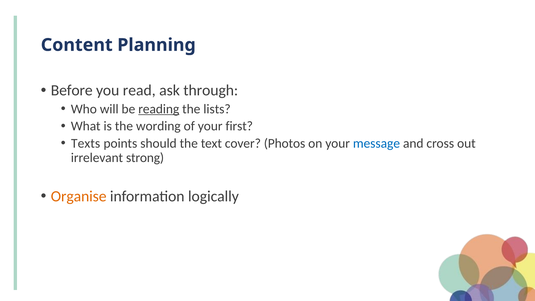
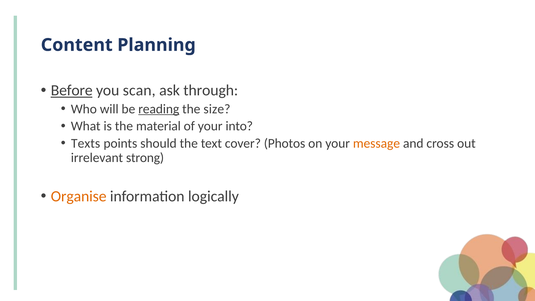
Before underline: none -> present
read: read -> scan
lists: lists -> size
wording: wording -> material
first: first -> into
message colour: blue -> orange
